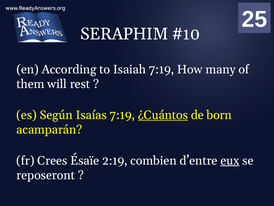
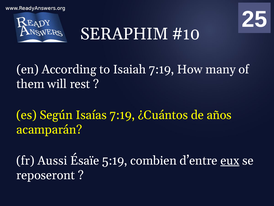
¿Cuántos underline: present -> none
born: born -> años
Crees: Crees -> Aussi
2:19: 2:19 -> 5:19
